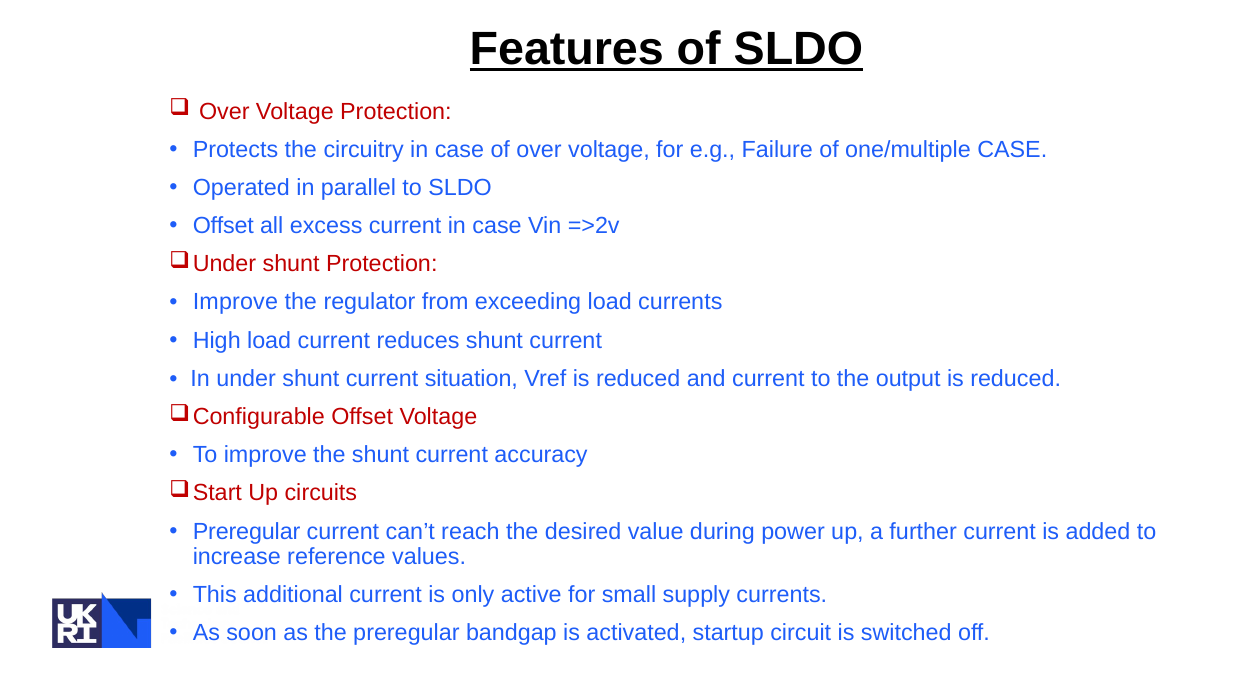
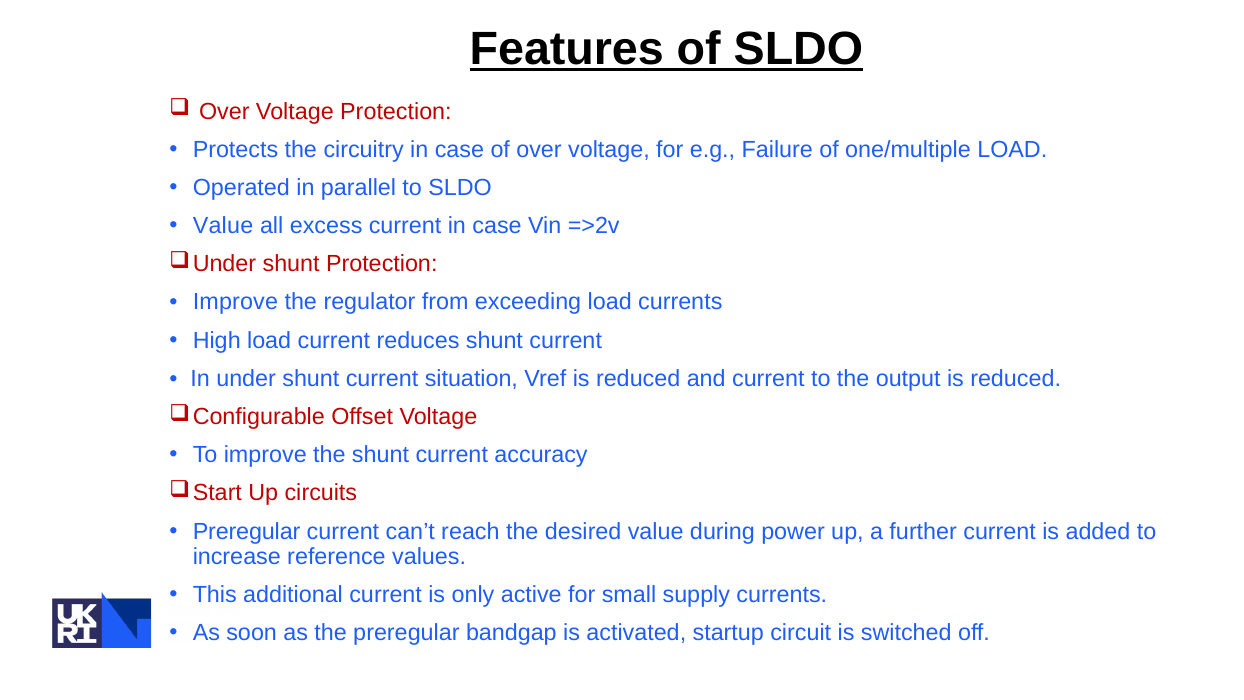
one/multiple CASE: CASE -> LOAD
Offset at (223, 226): Offset -> Value
